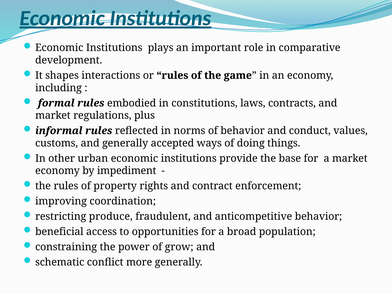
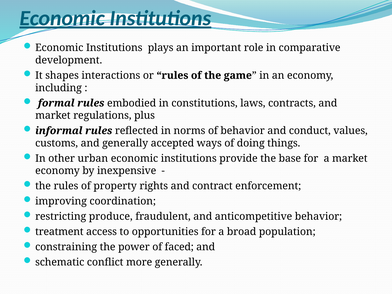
impediment: impediment -> inexpensive
beneficial: beneficial -> treatment
grow: grow -> faced
